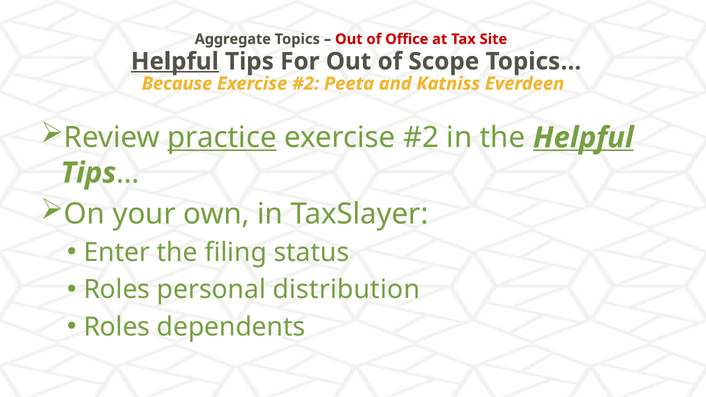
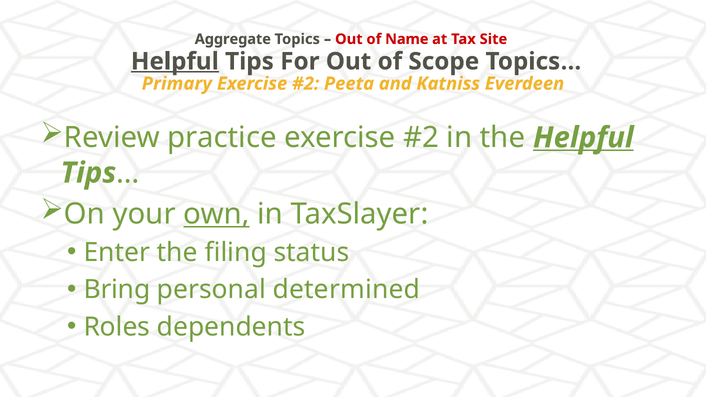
Office: Office -> Name
Because: Because -> Primary
practice underline: present -> none
own underline: none -> present
Roles at (117, 290): Roles -> Bring
distribution: distribution -> determined
